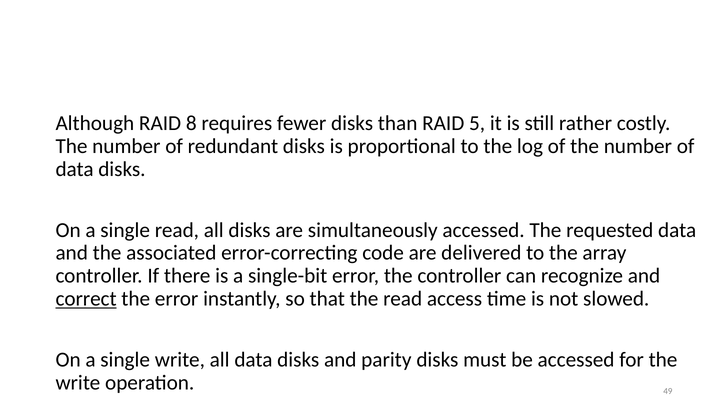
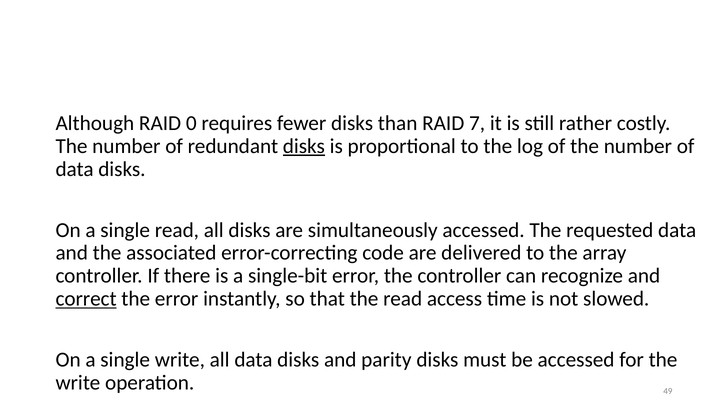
8: 8 -> 0
5: 5 -> 7
disks at (304, 146) underline: none -> present
